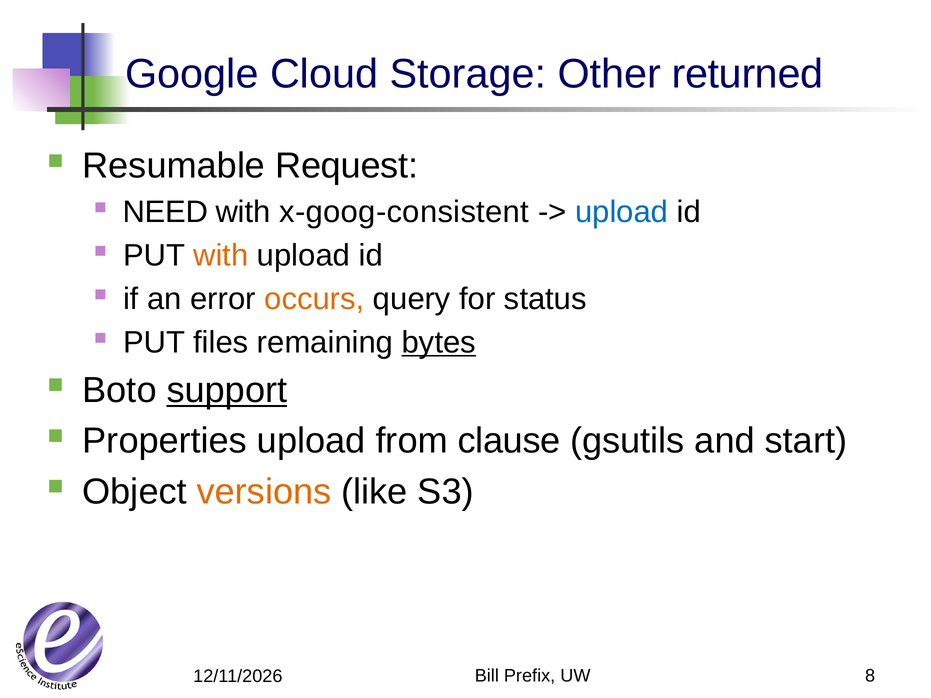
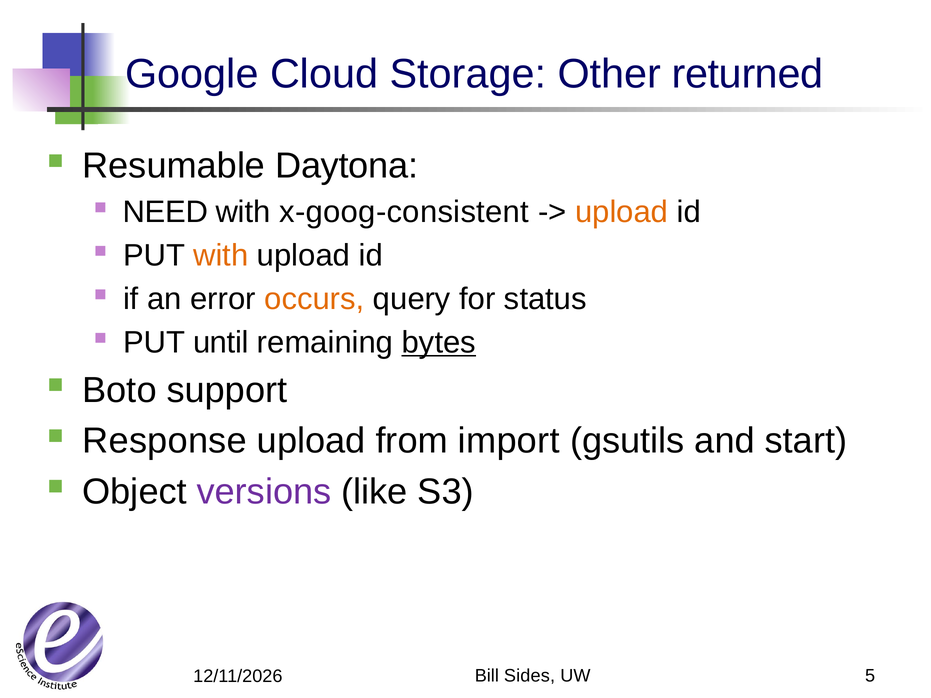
Request: Request -> Daytona
upload at (622, 212) colour: blue -> orange
files: files -> until
support underline: present -> none
Properties: Properties -> Response
clause: clause -> import
versions colour: orange -> purple
Prefix: Prefix -> Sides
8: 8 -> 5
